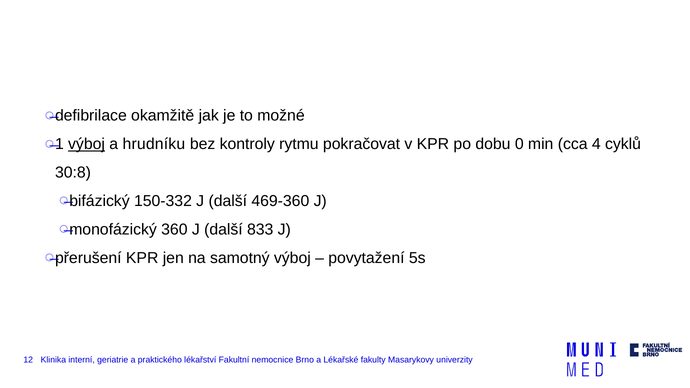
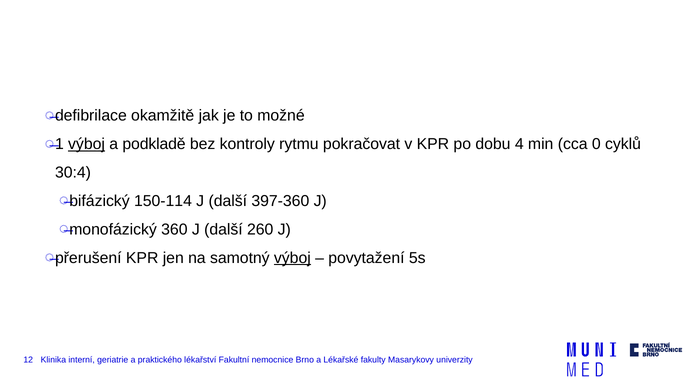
hrudníku: hrudníku -> podkladě
0: 0 -> 4
4: 4 -> 0
30:8: 30:8 -> 30:4
150-332: 150-332 -> 150-114
469-360: 469-360 -> 397-360
833: 833 -> 260
výboj at (292, 258) underline: none -> present
